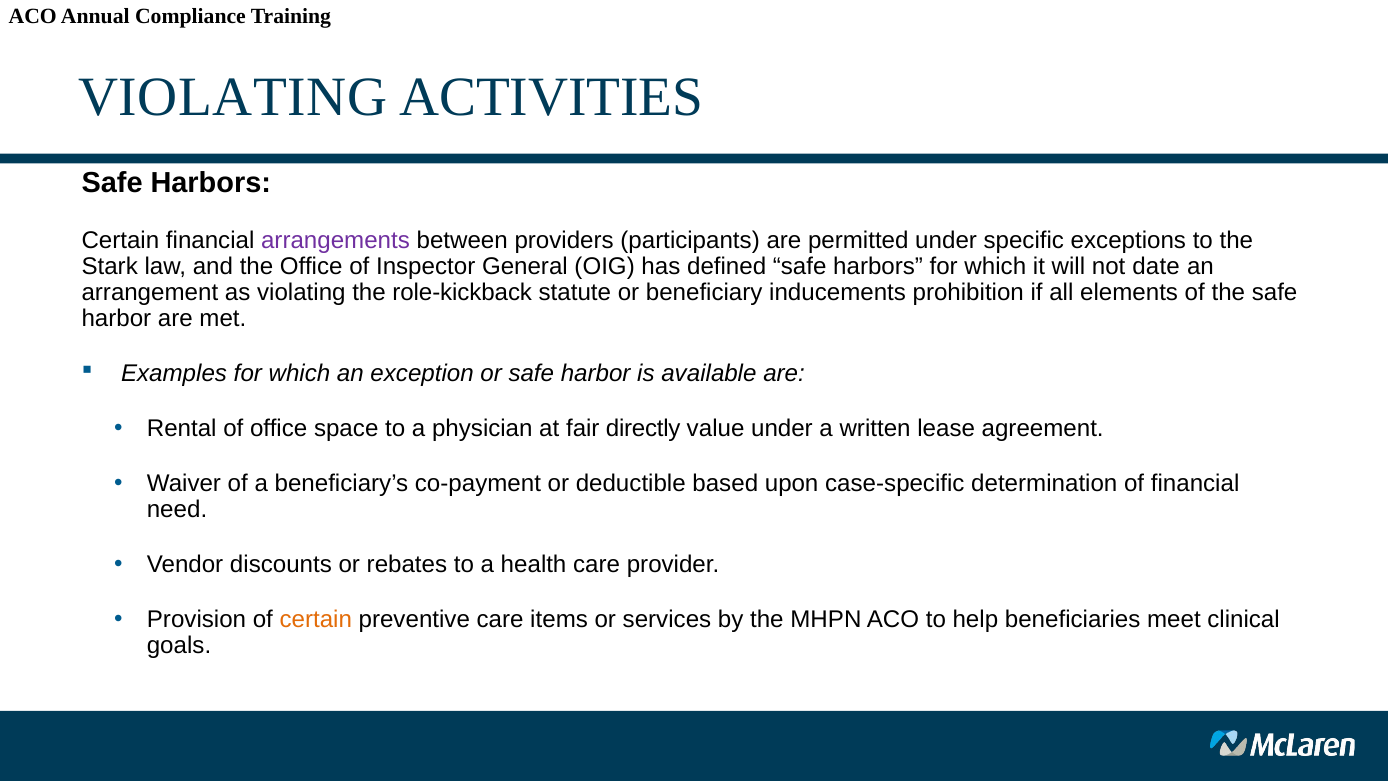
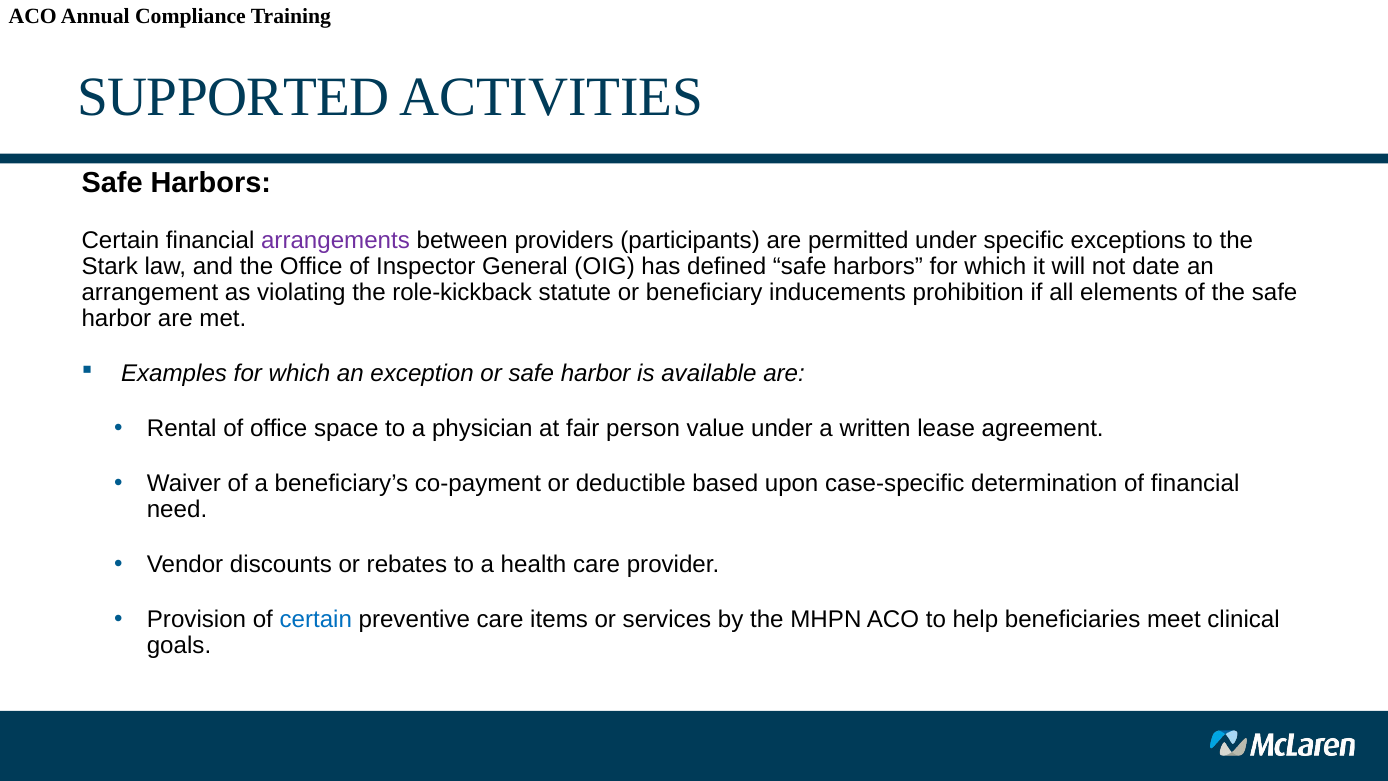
VIOLATING at (233, 97): VIOLATING -> SUPPORTED
directly: directly -> person
certain at (316, 619) colour: orange -> blue
